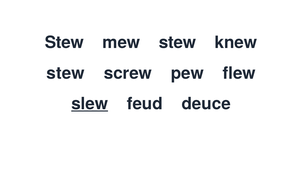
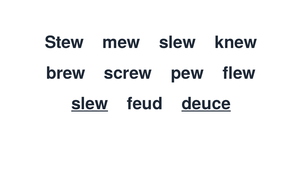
mew stew: stew -> slew
stew at (66, 73): stew -> brew
deuce underline: none -> present
